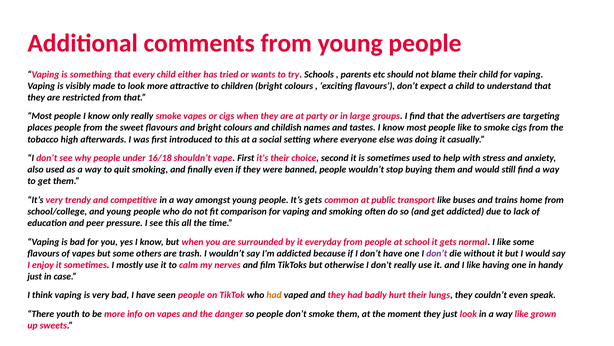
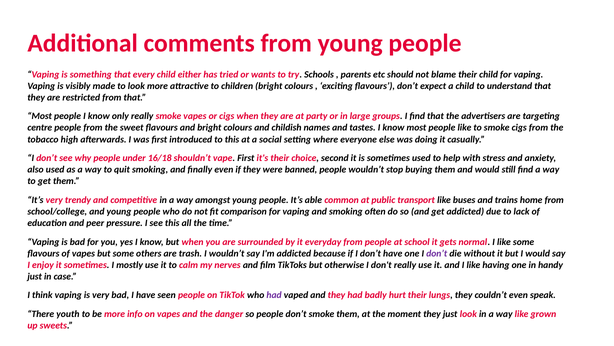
places: places -> centre
It’s gets: gets -> able
had at (274, 295) colour: orange -> purple
